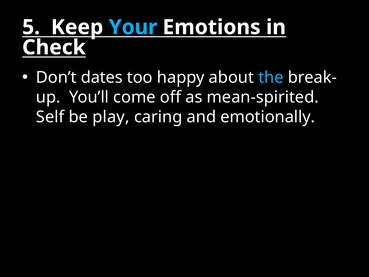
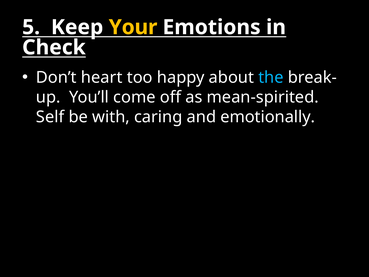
Your colour: light blue -> yellow
dates: dates -> heart
play: play -> with
